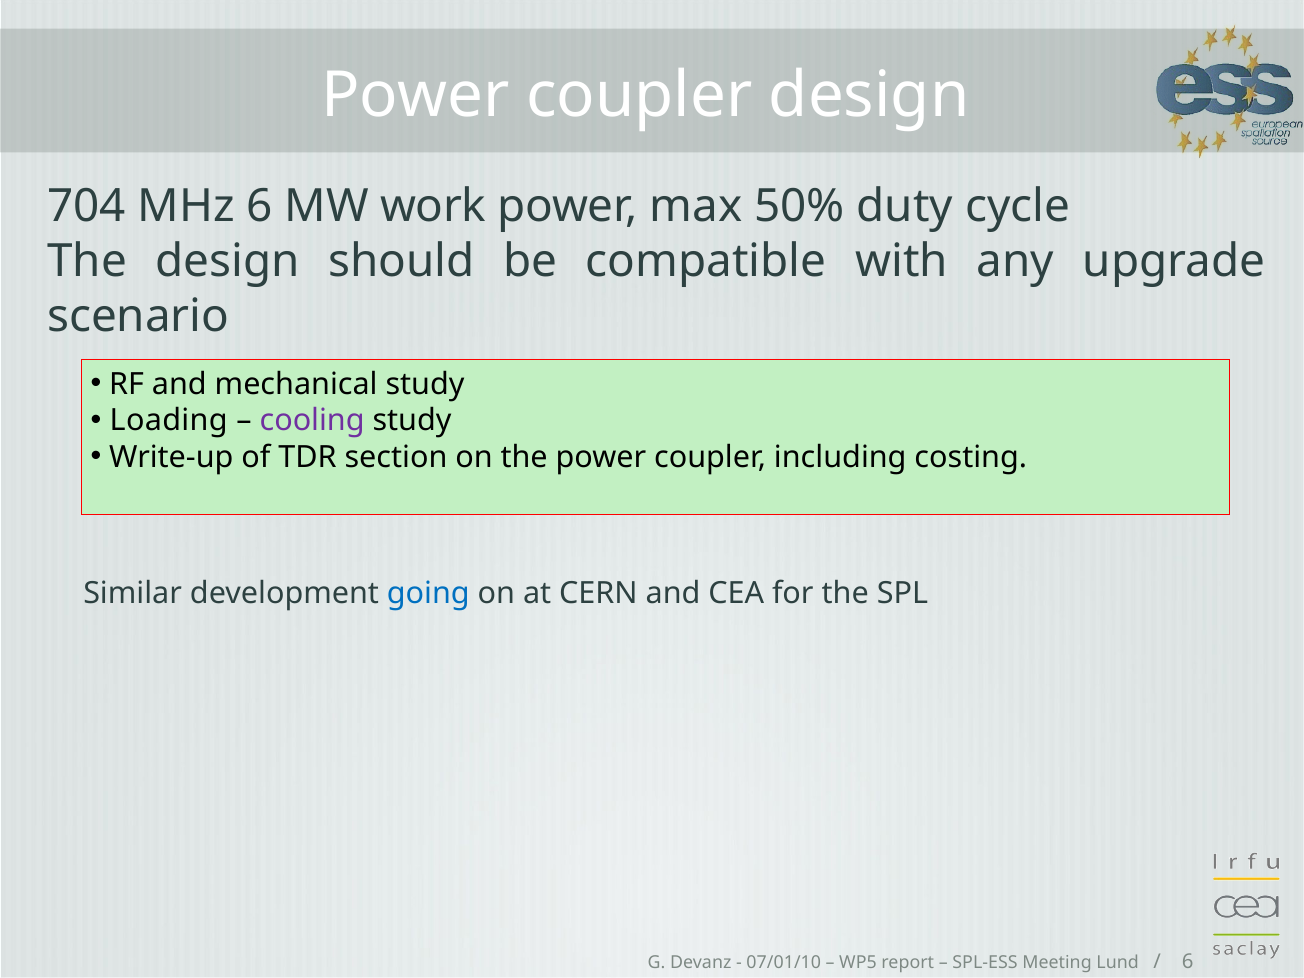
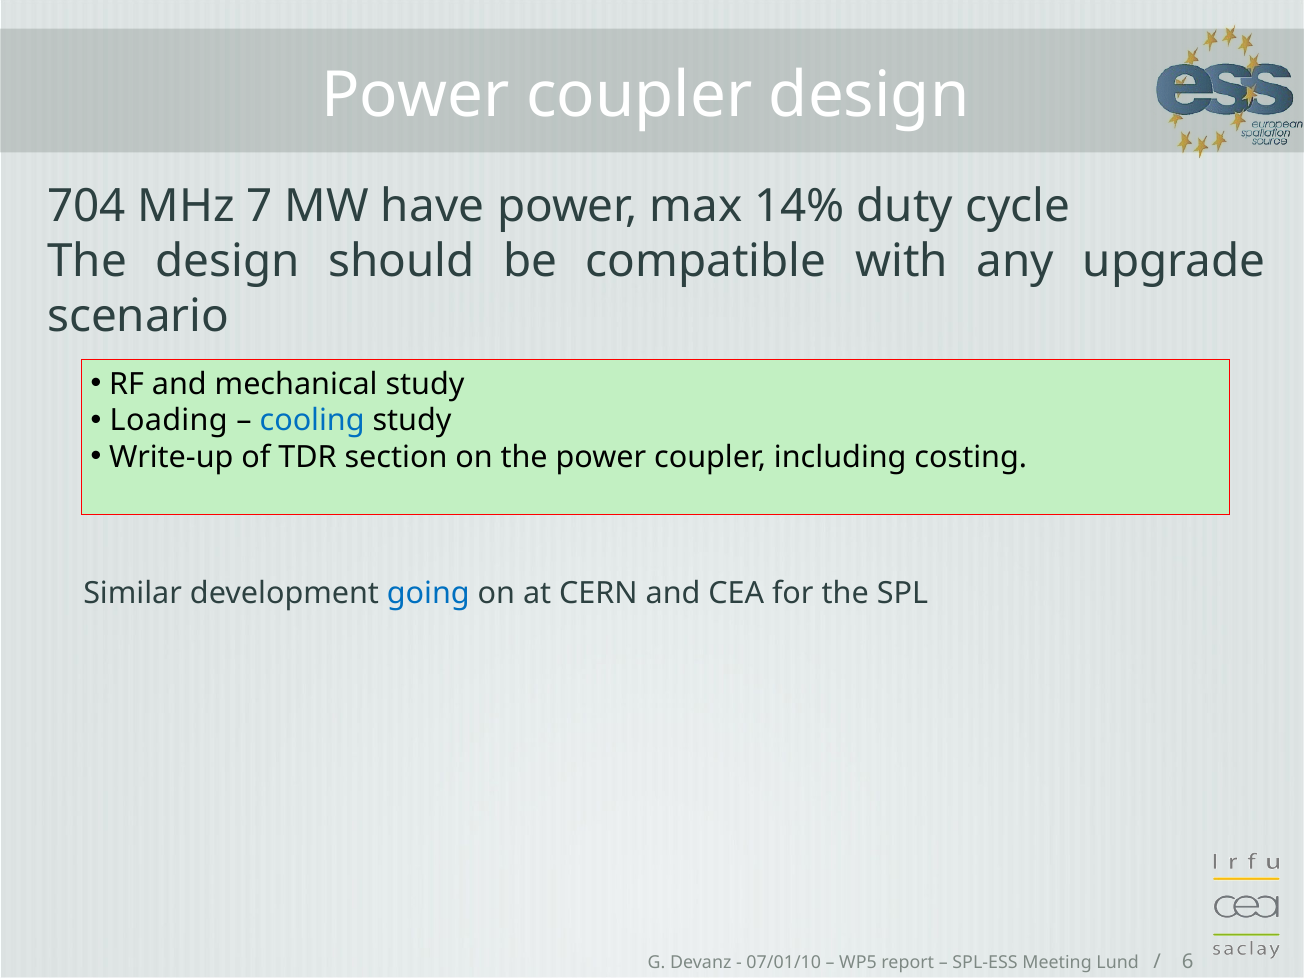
MHz 6: 6 -> 7
work: work -> have
50%: 50% -> 14%
cooling colour: purple -> blue
